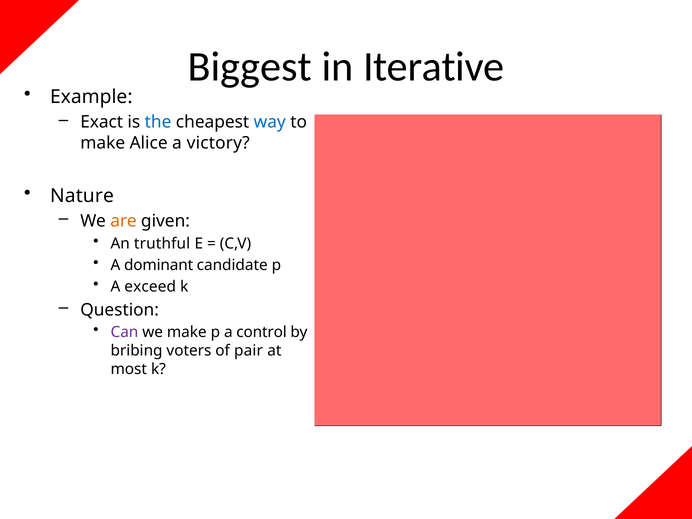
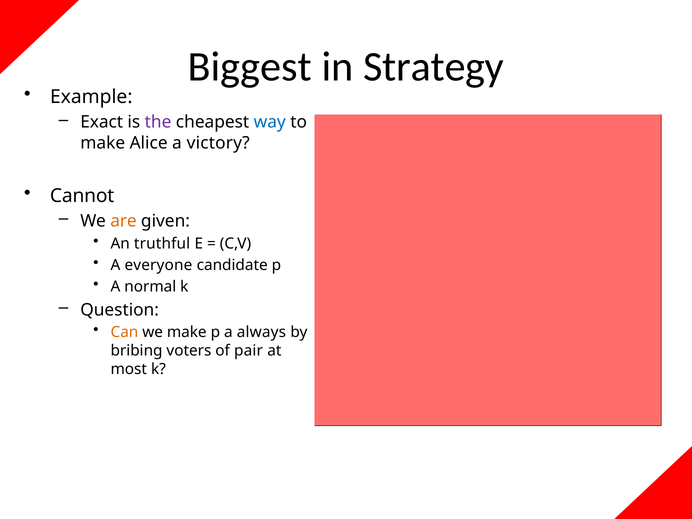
Iterative: Iterative -> Strategy
the colour: blue -> purple
Nature: Nature -> Cannot
dominant: dominant -> everyone
exceed: exceed -> normal
Can colour: purple -> orange
control: control -> always
